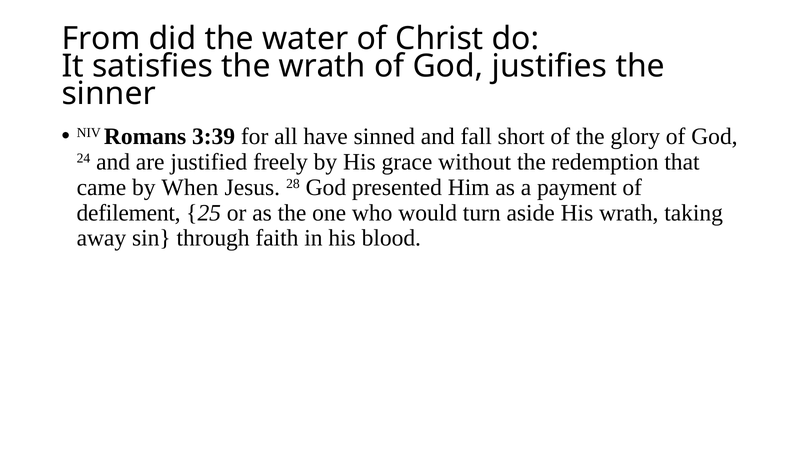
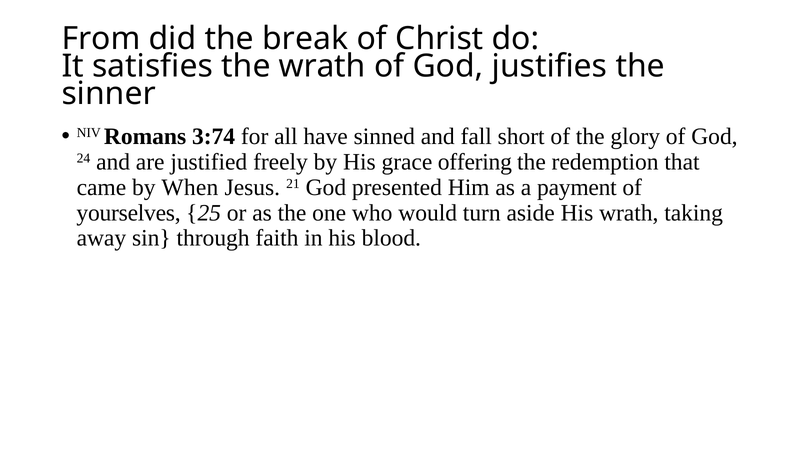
water: water -> break
3:39: 3:39 -> 3:74
without: without -> offering
28: 28 -> 21
defilement: defilement -> yourselves
